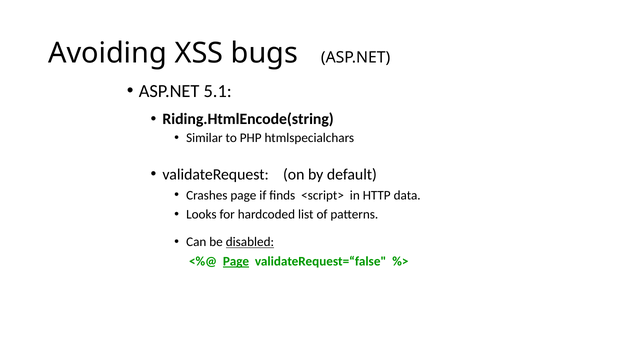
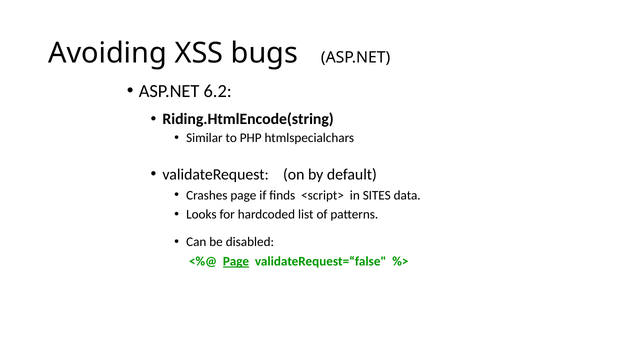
5.1: 5.1 -> 6.2
HTTP: HTTP -> SITES
disabled underline: present -> none
